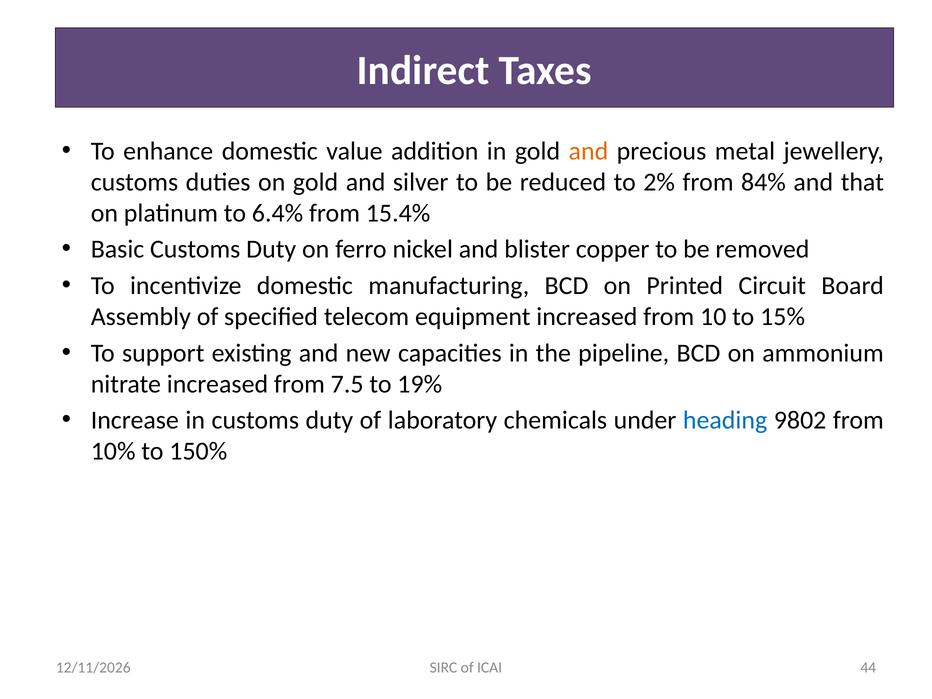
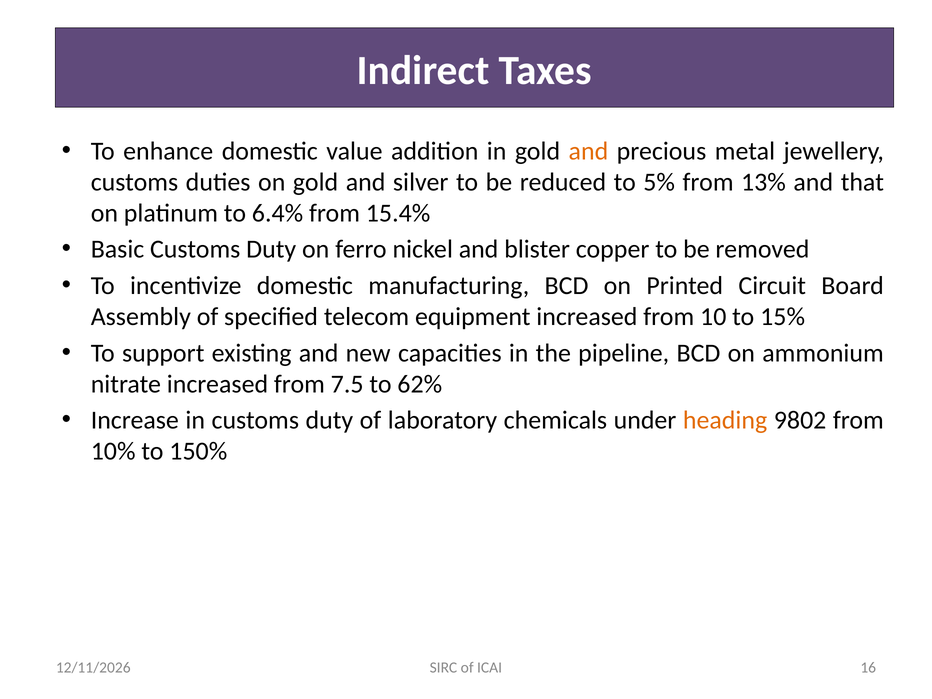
2%: 2% -> 5%
84%: 84% -> 13%
19%: 19% -> 62%
heading colour: blue -> orange
44: 44 -> 16
